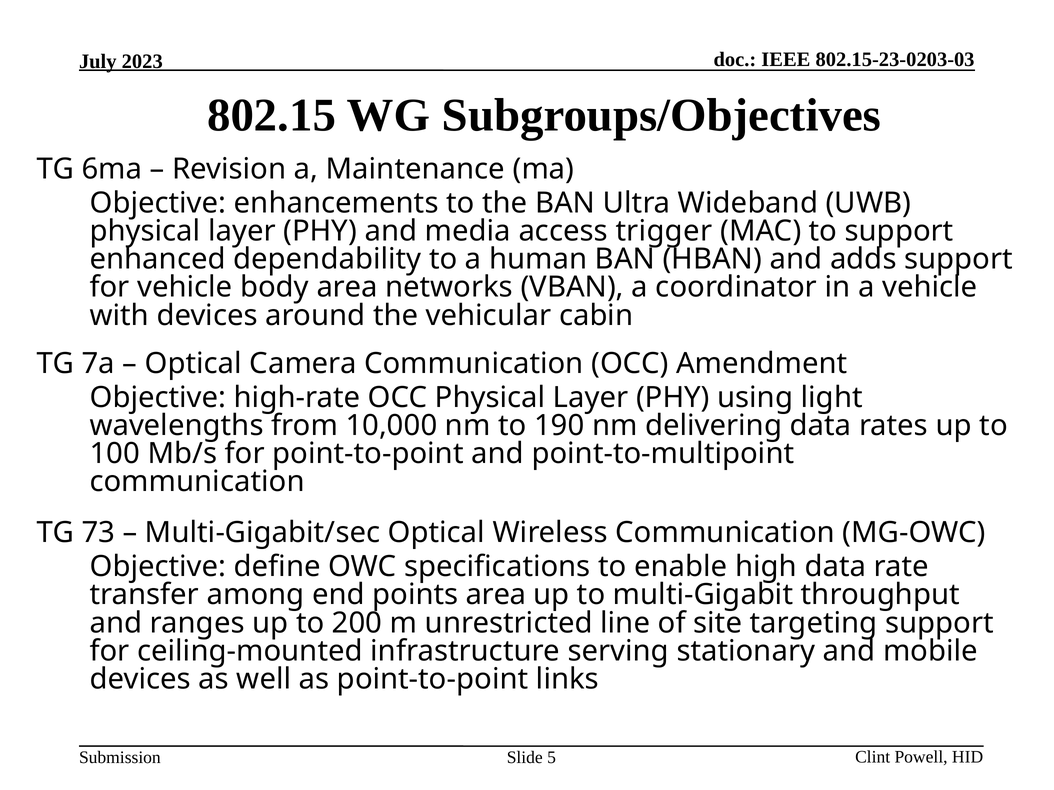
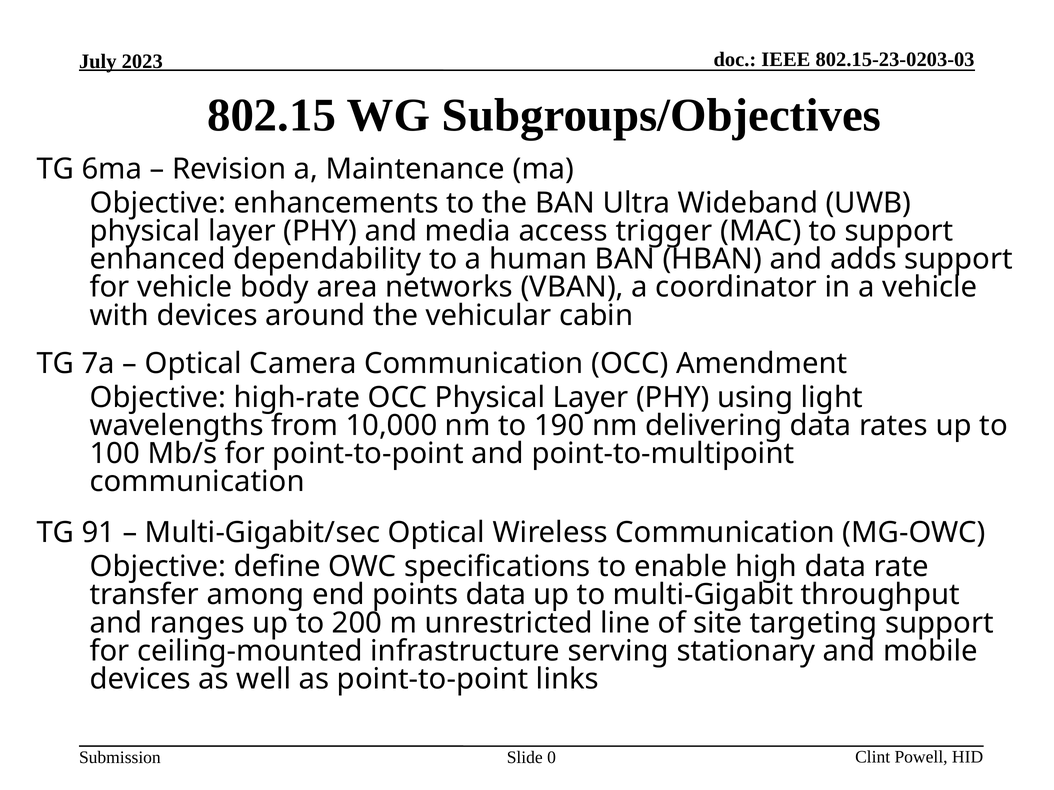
73: 73 -> 91
points area: area -> data
5: 5 -> 0
